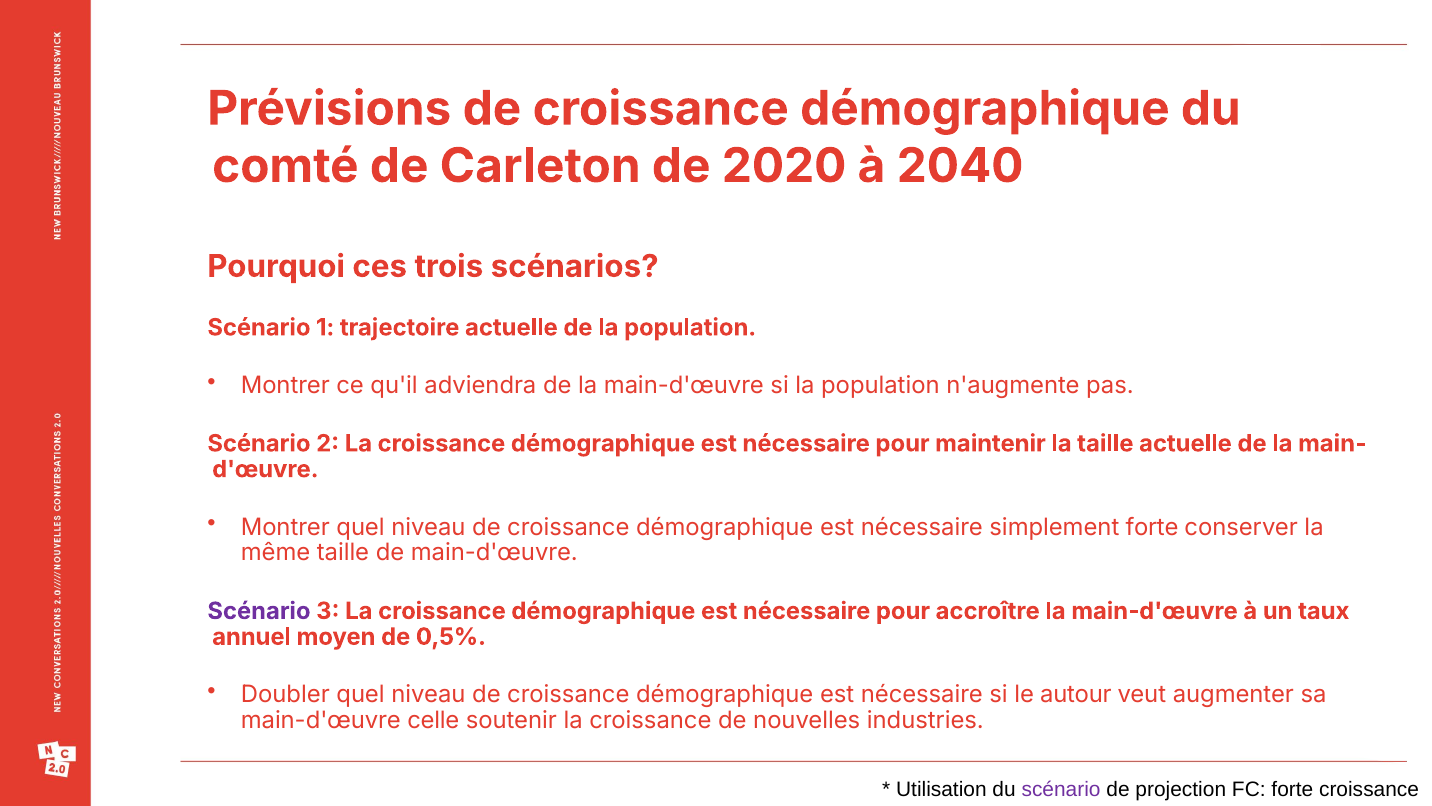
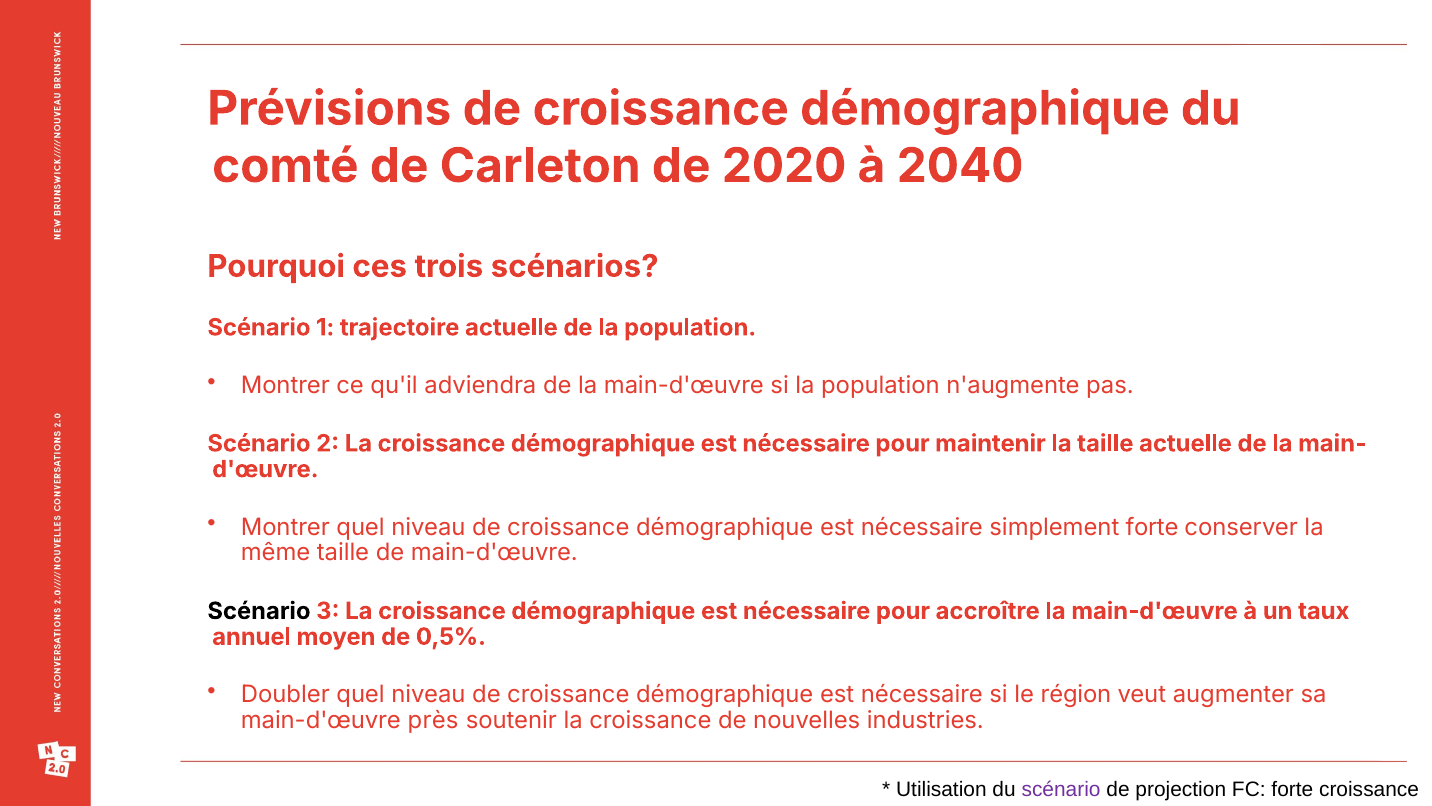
Scénario at (259, 611) colour: purple -> black
autour: autour -> région
celle: celle -> près
